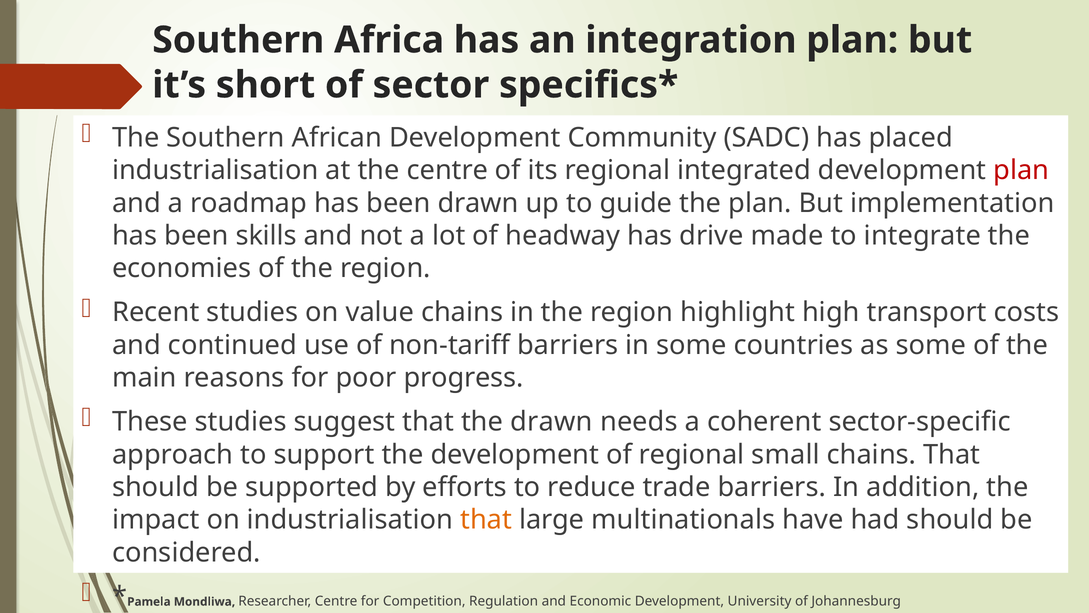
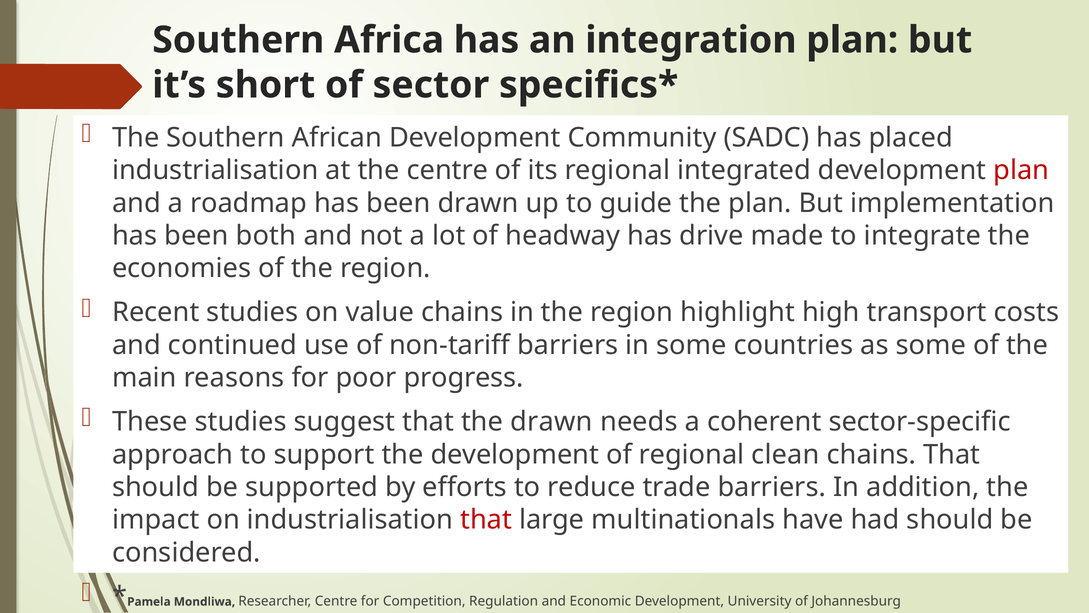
skills: skills -> both
small: small -> clean
that at (486, 520) colour: orange -> red
